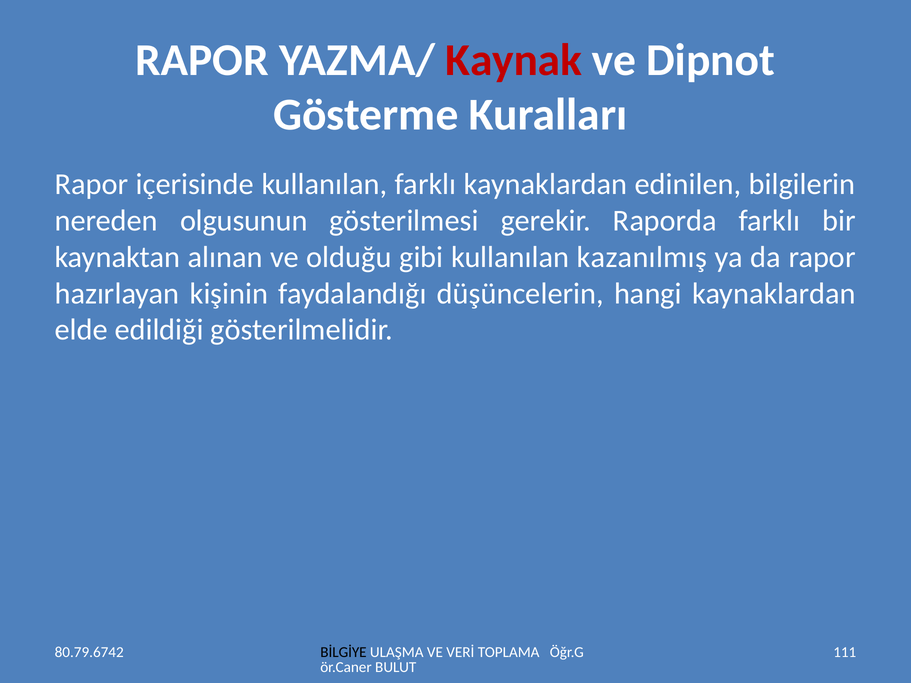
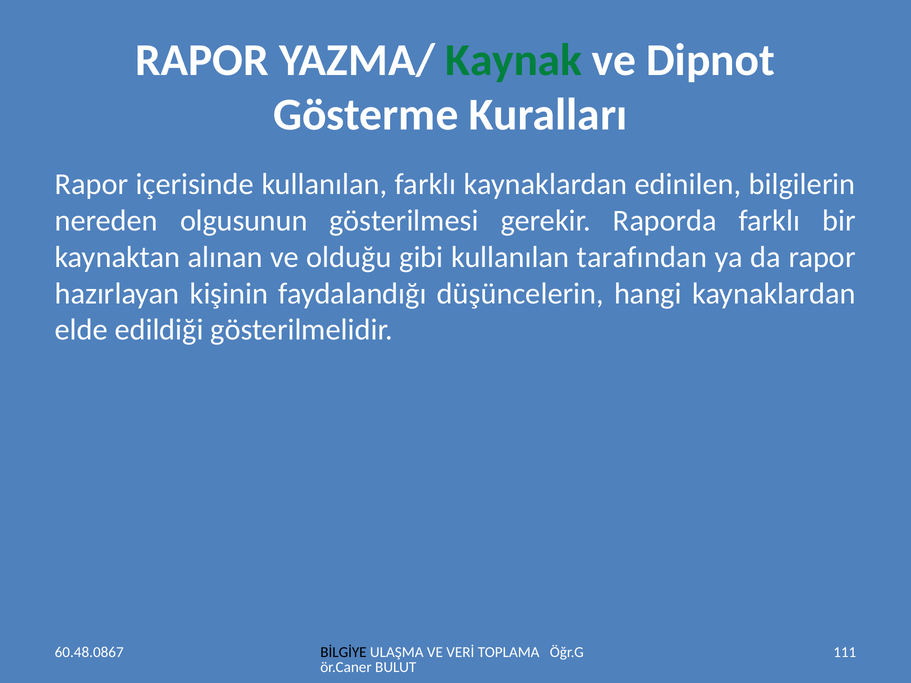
Kaynak colour: red -> green
kazanılmış: kazanılmış -> tarafından
80.79.6742: 80.79.6742 -> 60.48.0867
